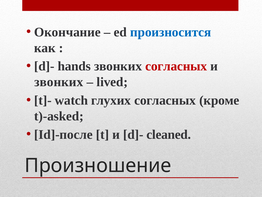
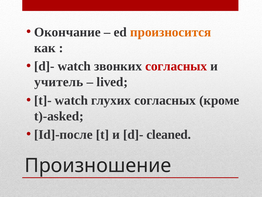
произносится colour: blue -> orange
d]- hands: hands -> watch
звонких at (59, 82): звонких -> учитель
